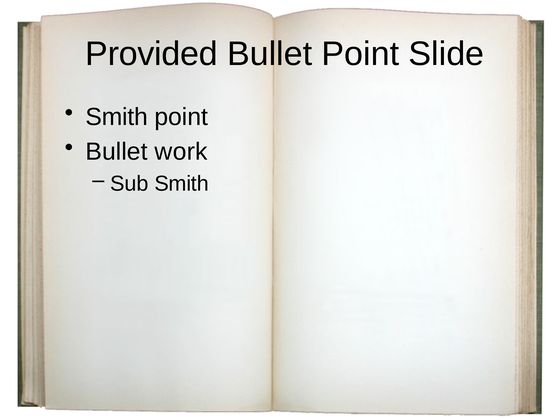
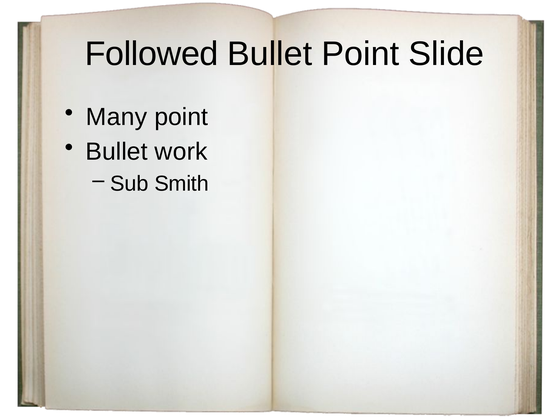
Provided: Provided -> Followed
Smith at (117, 117): Smith -> Many
